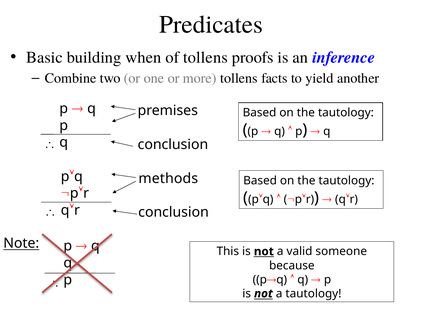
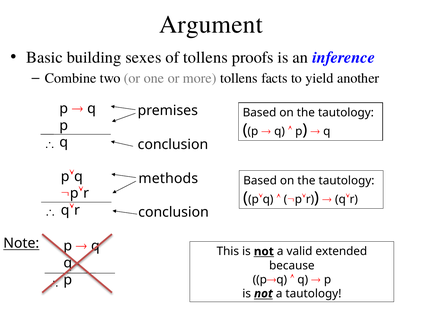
Predicates: Predicates -> Argument
when: when -> sexes
someone: someone -> extended
